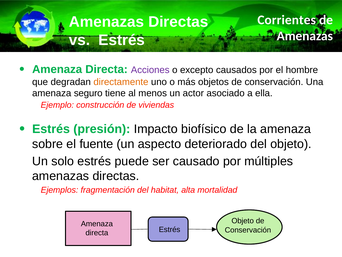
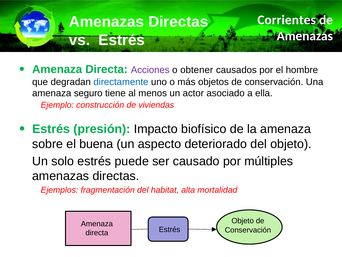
excepto: excepto -> obtener
directamente colour: orange -> blue
fuente: fuente -> buena
